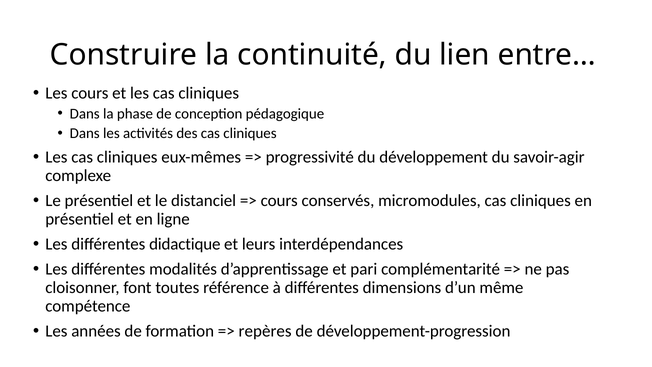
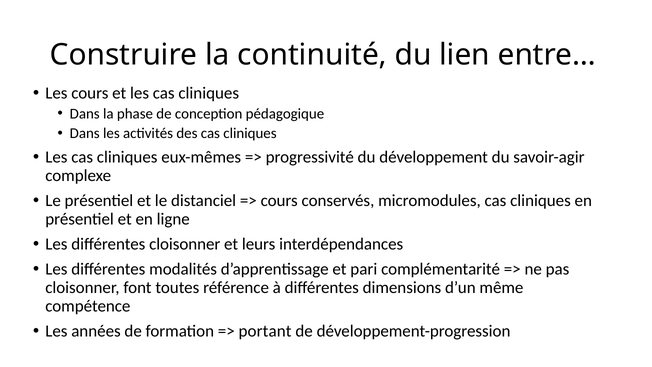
différentes didactique: didactique -> cloisonner
repères: repères -> portant
